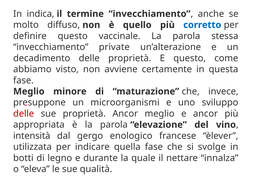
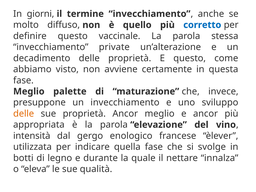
indica: indica -> giorni
minore: minore -> palette
un microorganismi: microorganismi -> invecchiamento
delle at (24, 114) colour: red -> orange
